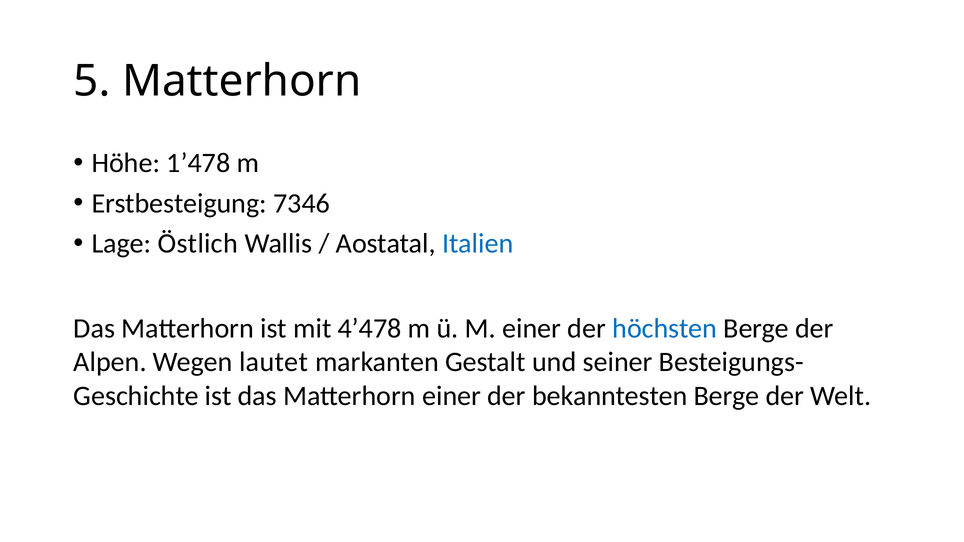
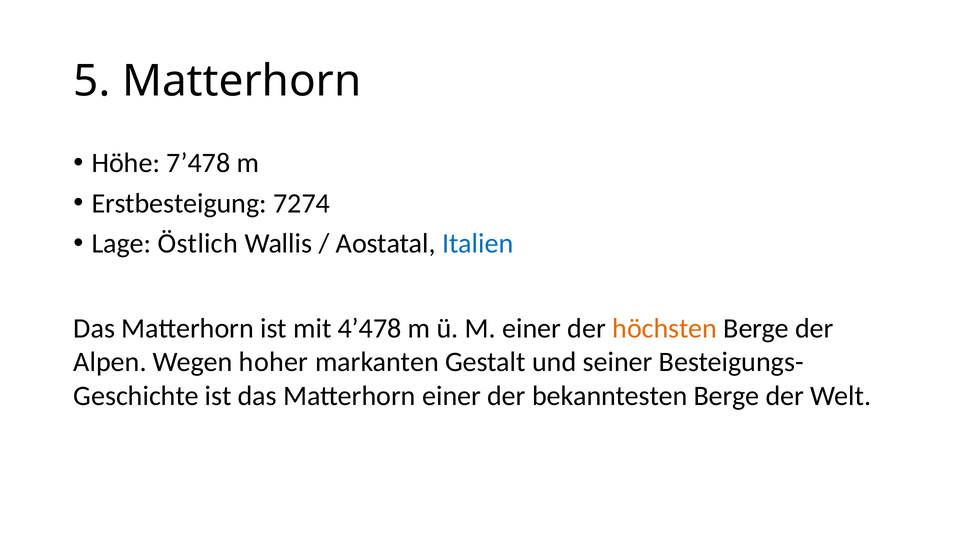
1’478: 1’478 -> 7’478
7346: 7346 -> 7274
höchsten colour: blue -> orange
lautet: lautet -> hoher
